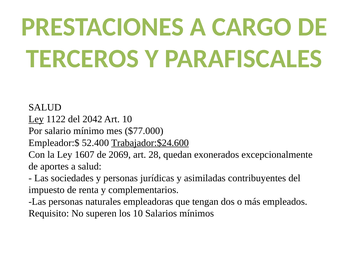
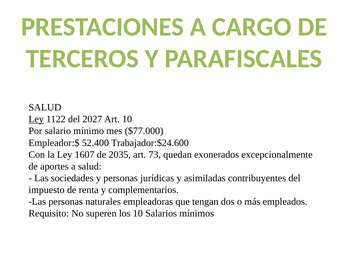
2042: 2042 -> 2027
Trabajador:$24.600 underline: present -> none
2069: 2069 -> 2035
28: 28 -> 73
